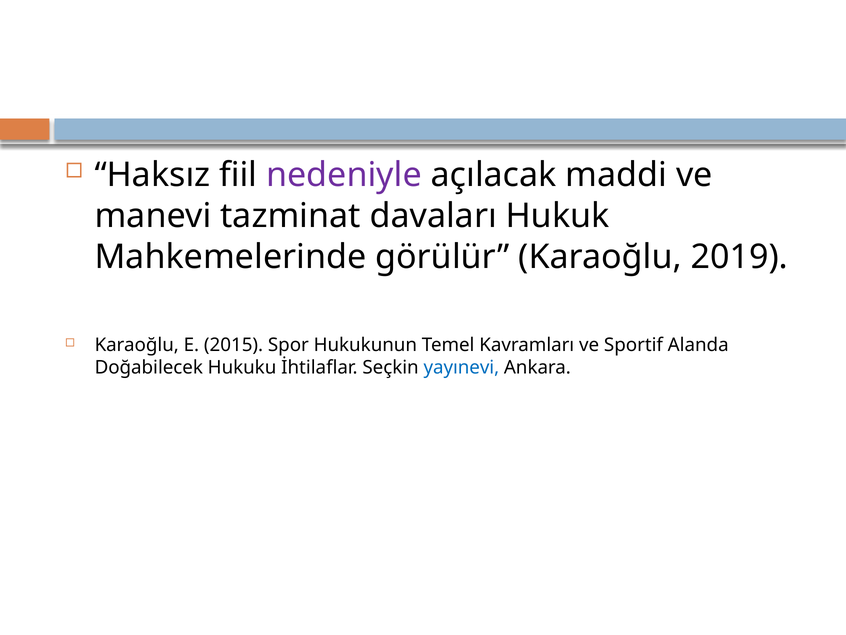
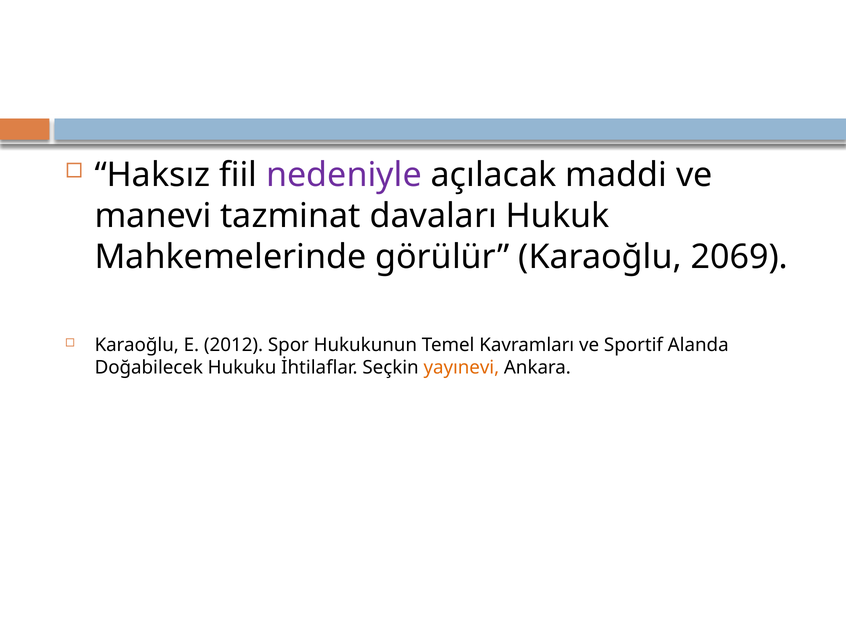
2019: 2019 -> 2069
2015: 2015 -> 2012
yayınevi colour: blue -> orange
